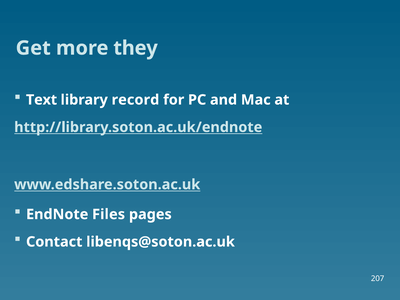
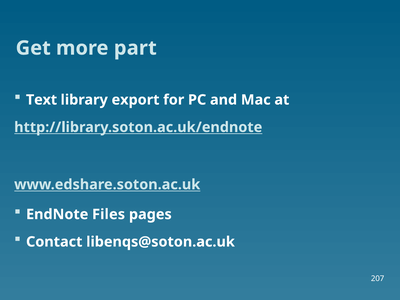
they: they -> part
record: record -> export
